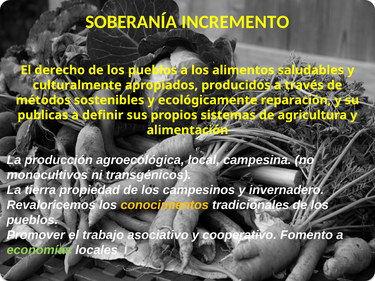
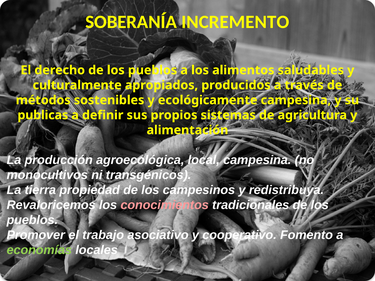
ecológicamente reparación: reparación -> campesina
invernadero: invernadero -> redistribuya
conocimientos colour: yellow -> pink
